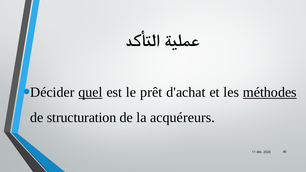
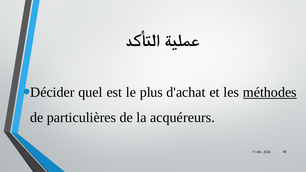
quel underline: present -> none
prêt: prêt -> plus
structuration: structuration -> particulières
